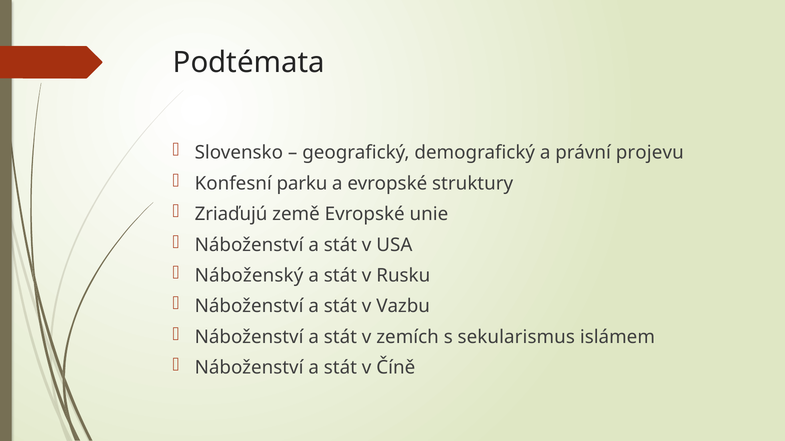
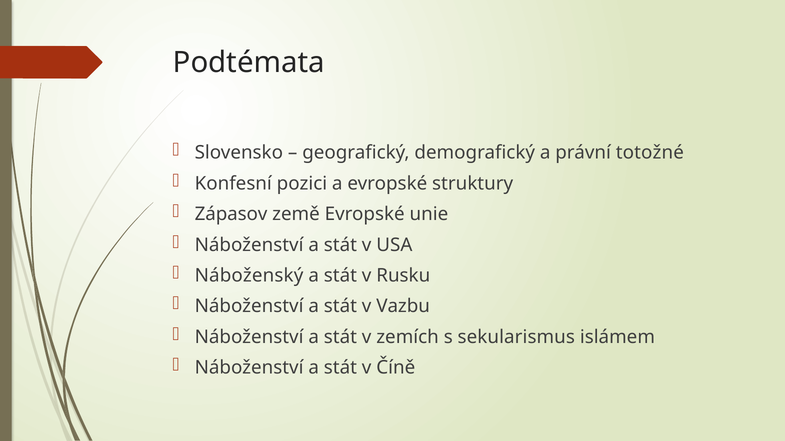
projevu: projevu -> totožné
parku: parku -> pozici
Zriaďujú: Zriaďujú -> Zápasov
